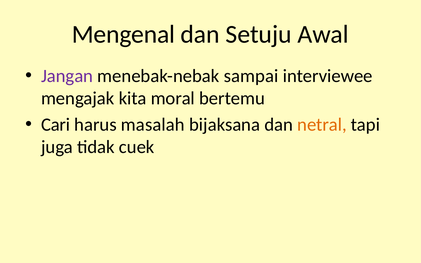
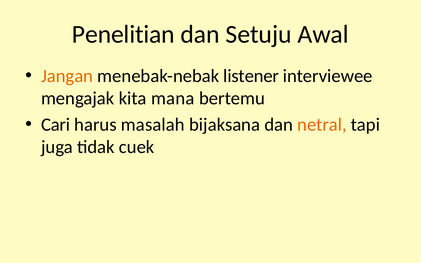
Mengenal: Mengenal -> Penelitian
Jangan colour: purple -> orange
sampai: sampai -> listener
moral: moral -> mana
